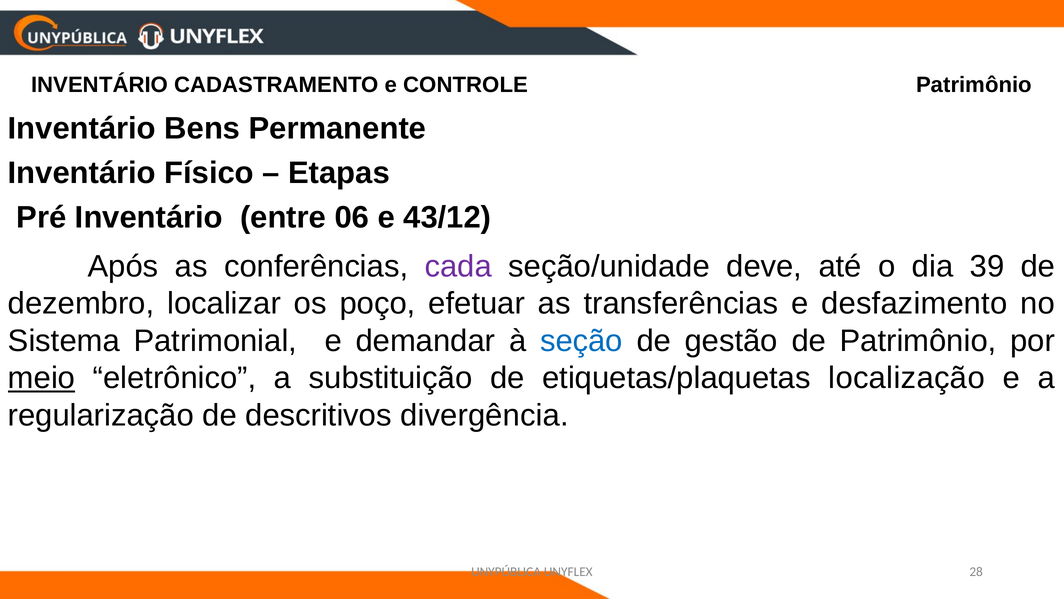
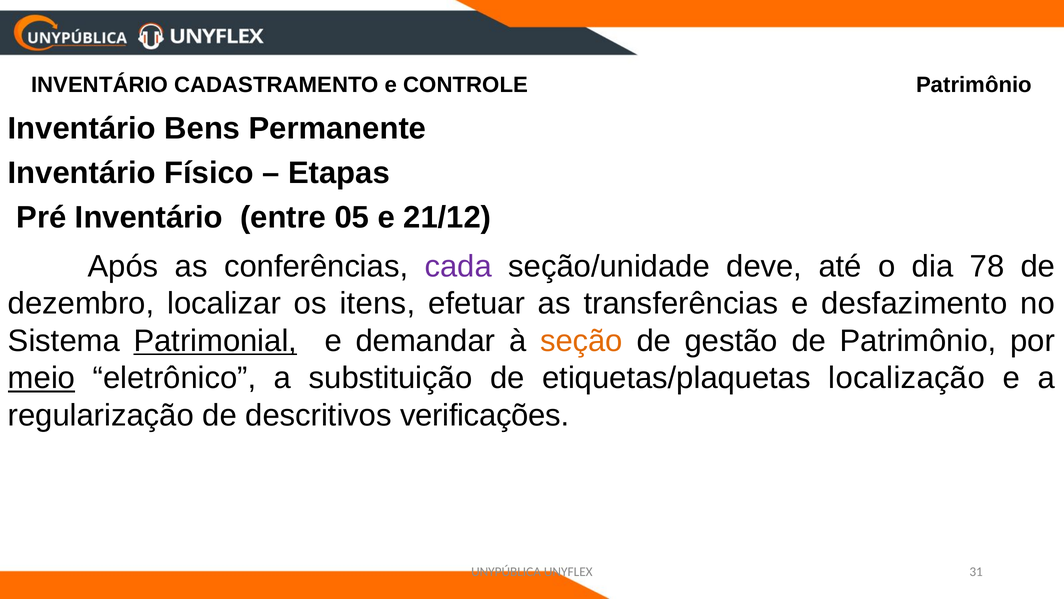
06: 06 -> 05
43/12: 43/12 -> 21/12
39: 39 -> 78
poço: poço -> itens
Patrimonial underline: none -> present
seção colour: blue -> orange
divergência: divergência -> verificações
28: 28 -> 31
